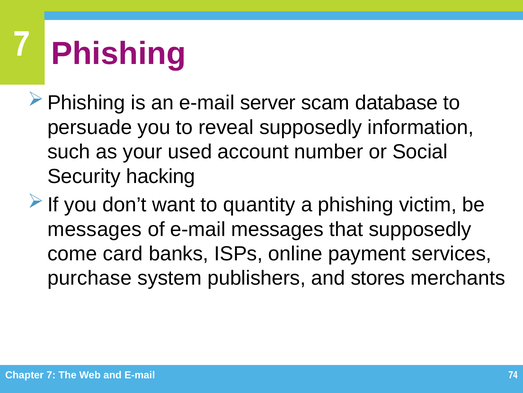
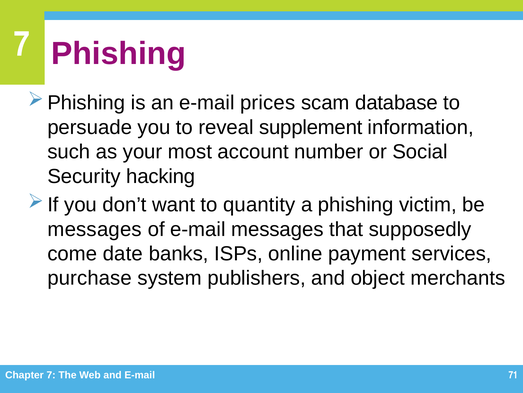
server: server -> prices
reveal supposedly: supposedly -> supplement
used: used -> most
card: card -> date
stores: stores -> object
74: 74 -> 71
